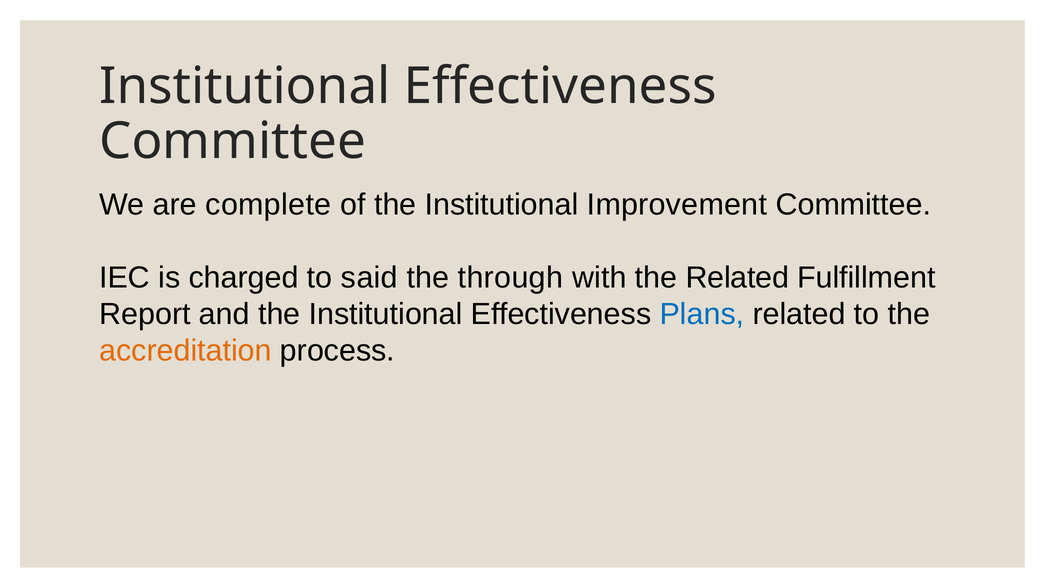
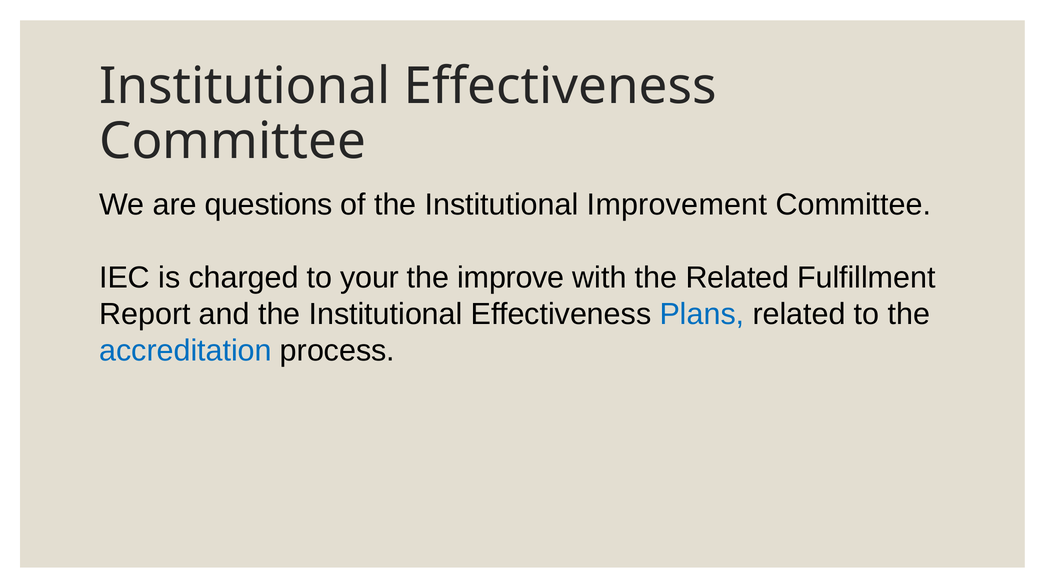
complete: complete -> questions
said: said -> your
through: through -> improve
accreditation colour: orange -> blue
